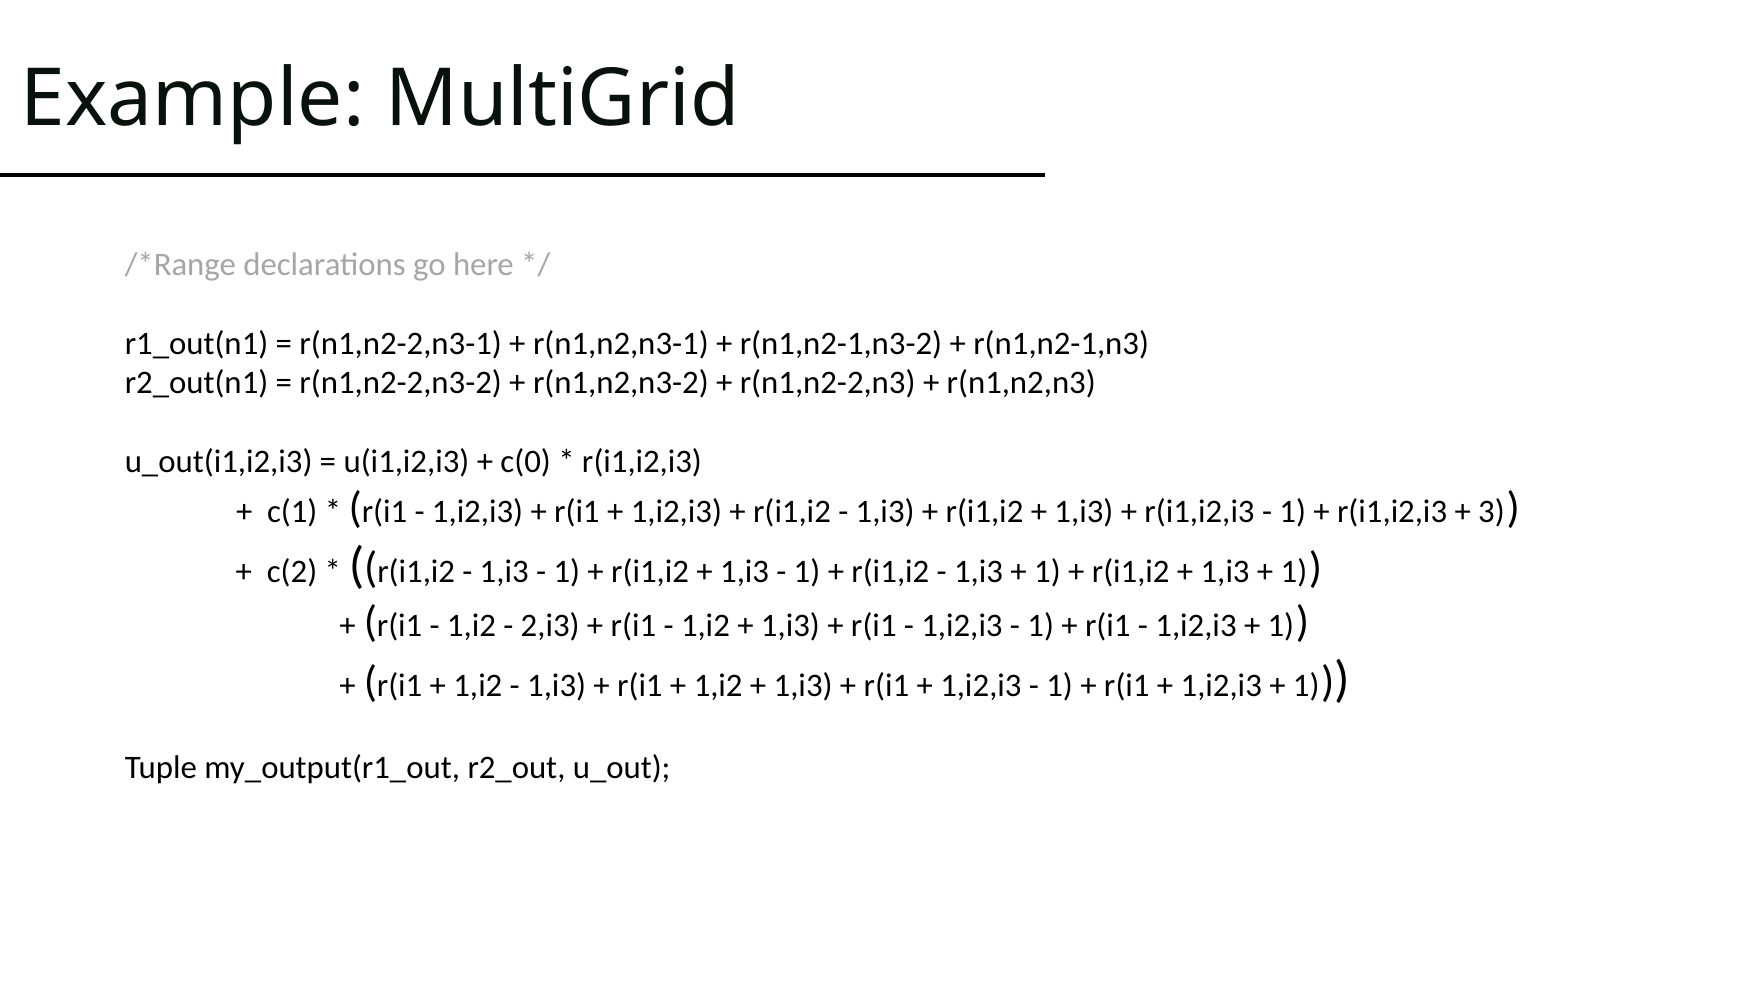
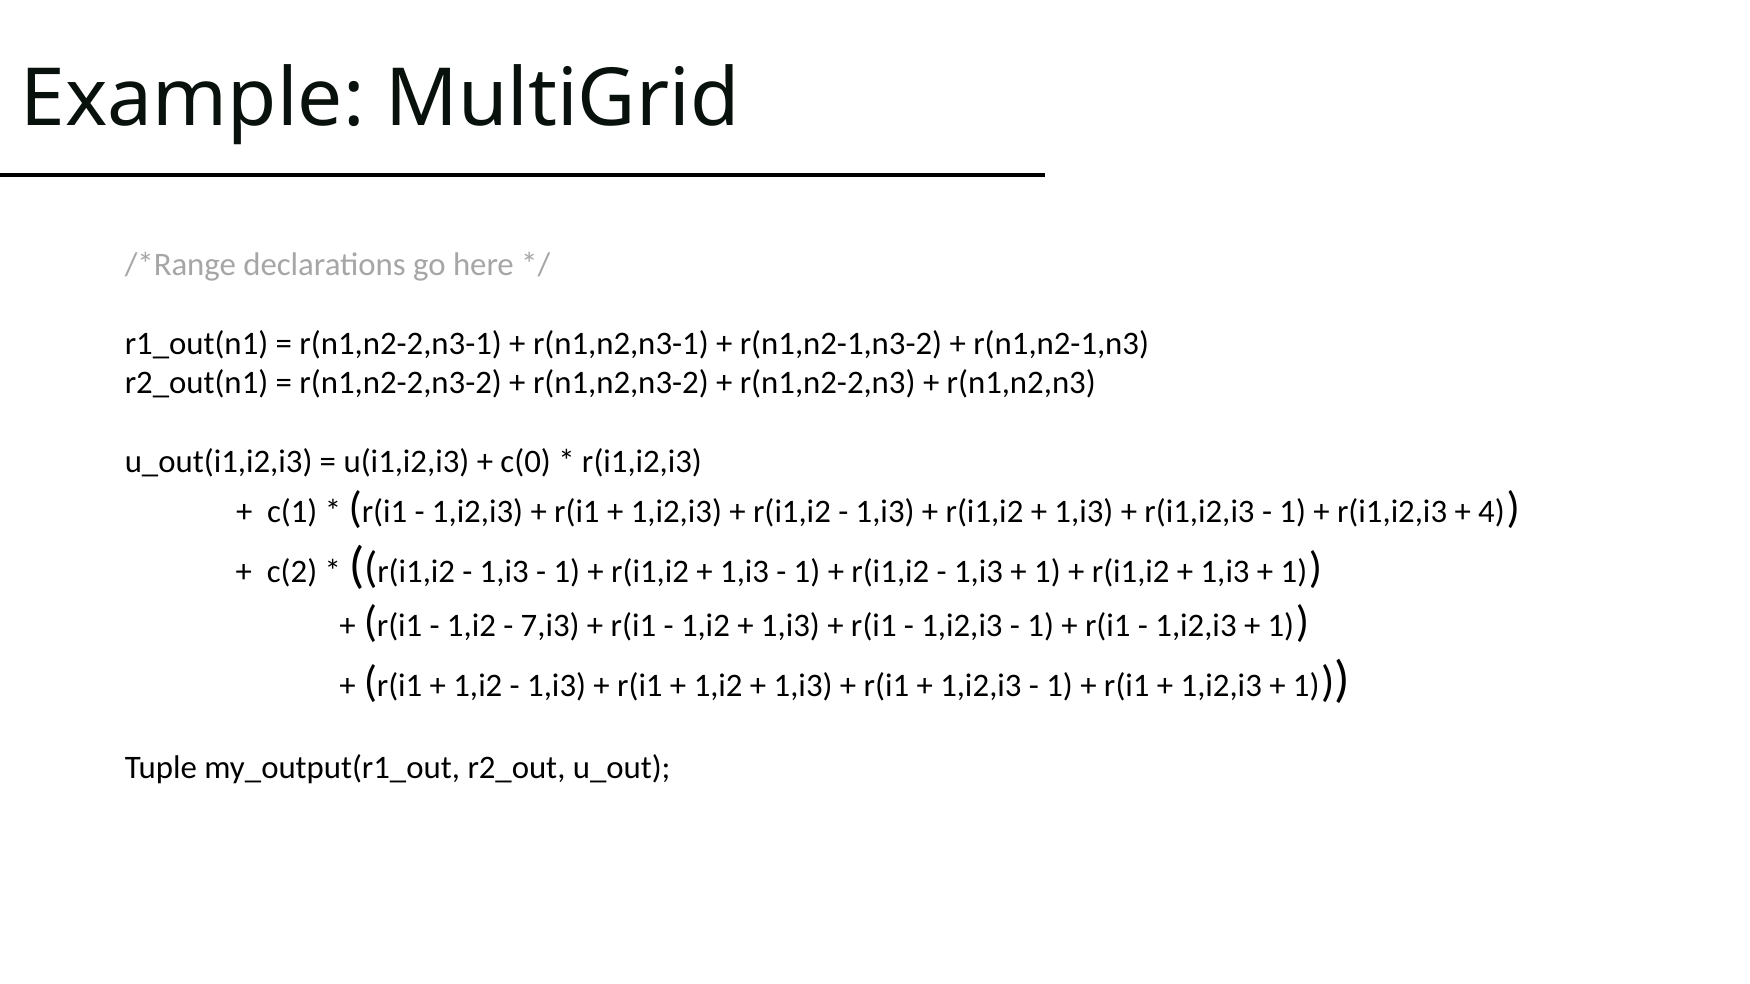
3: 3 -> 4
2,i3: 2,i3 -> 7,i3
